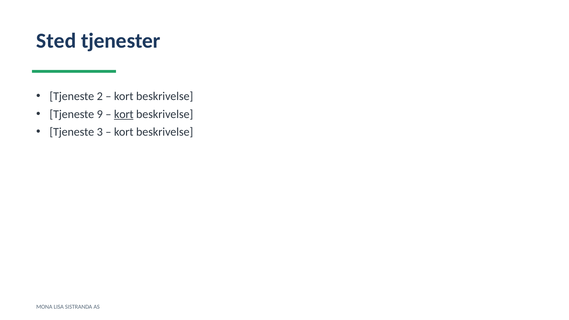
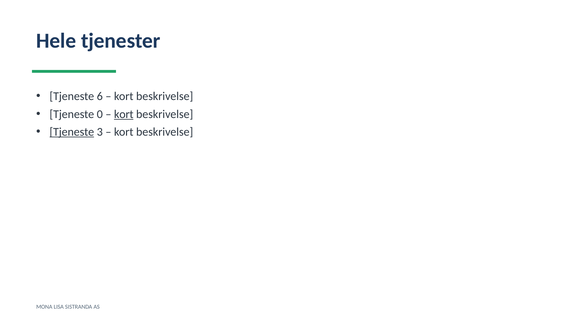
Sted: Sted -> Hele
2: 2 -> 6
9: 9 -> 0
Tjeneste at (72, 132) underline: none -> present
